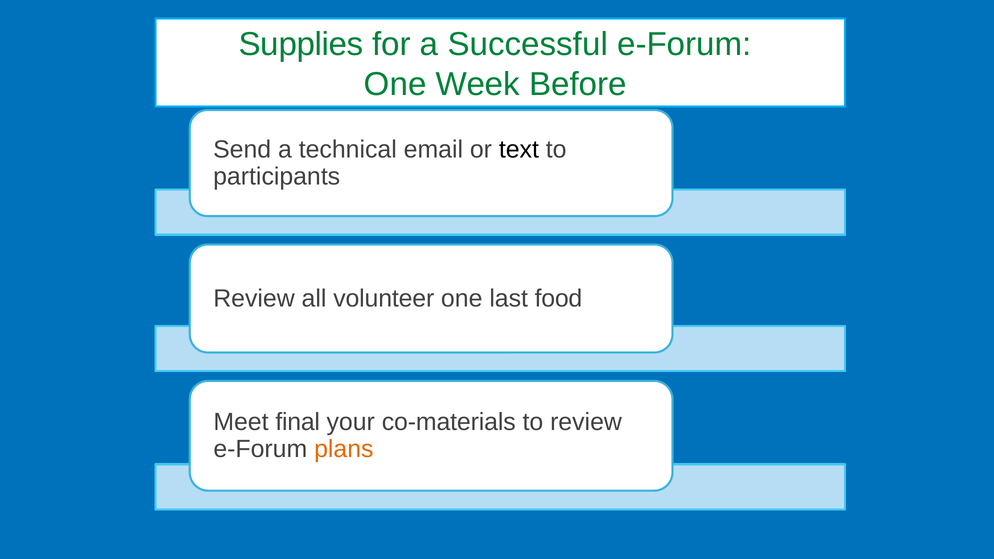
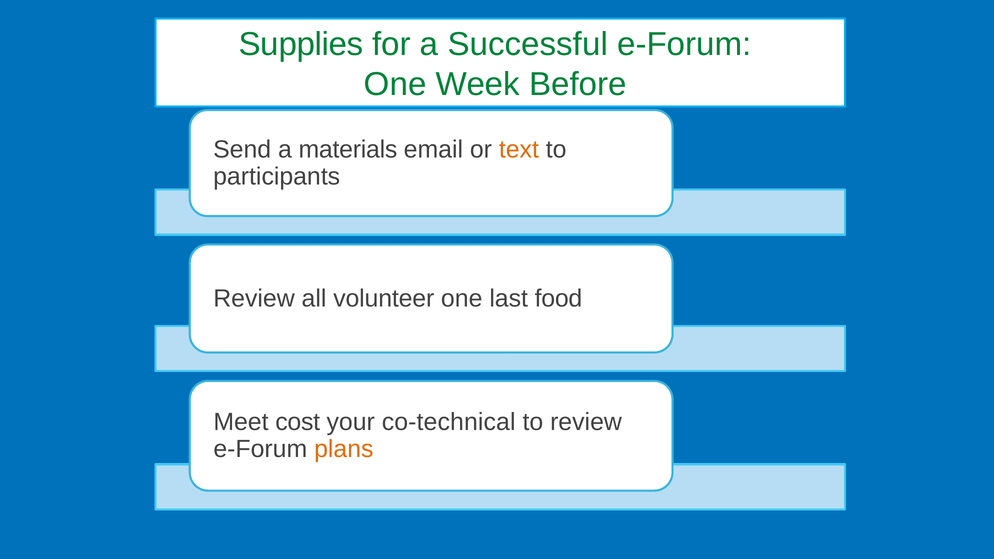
technical: technical -> materials
text colour: black -> orange
final: final -> cost
co-materials: co-materials -> co-technical
